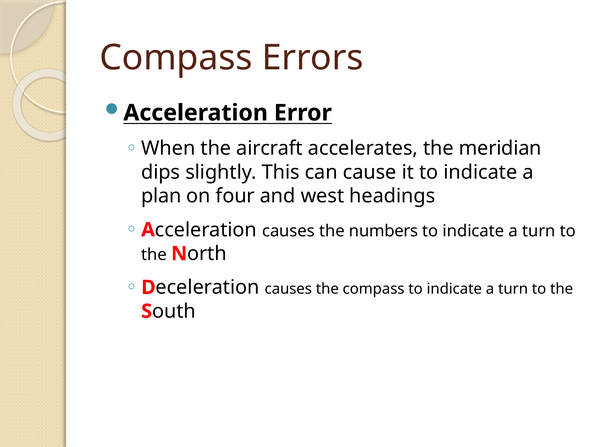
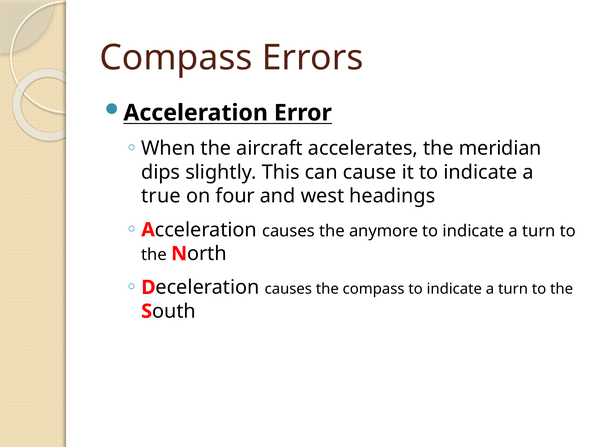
plan: plan -> true
numbers: numbers -> anymore
